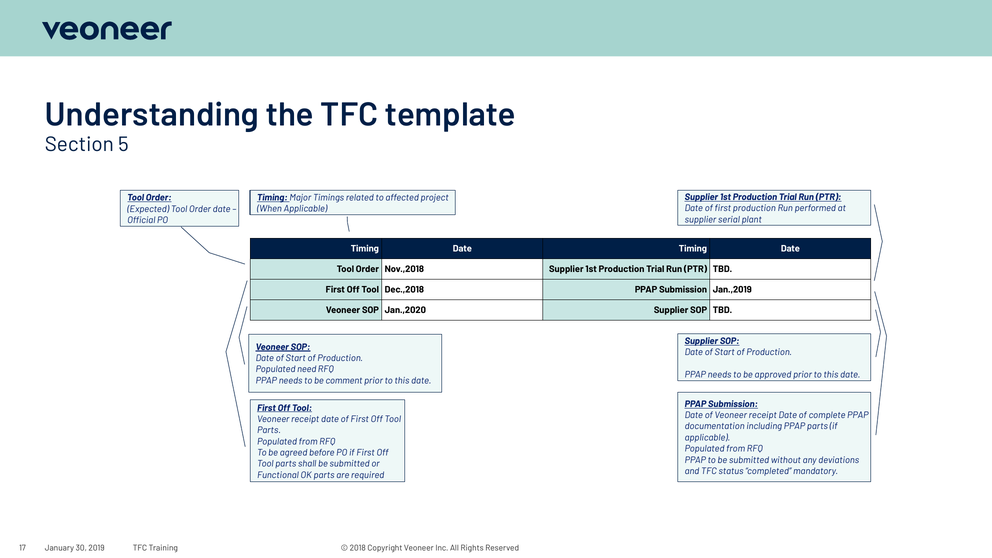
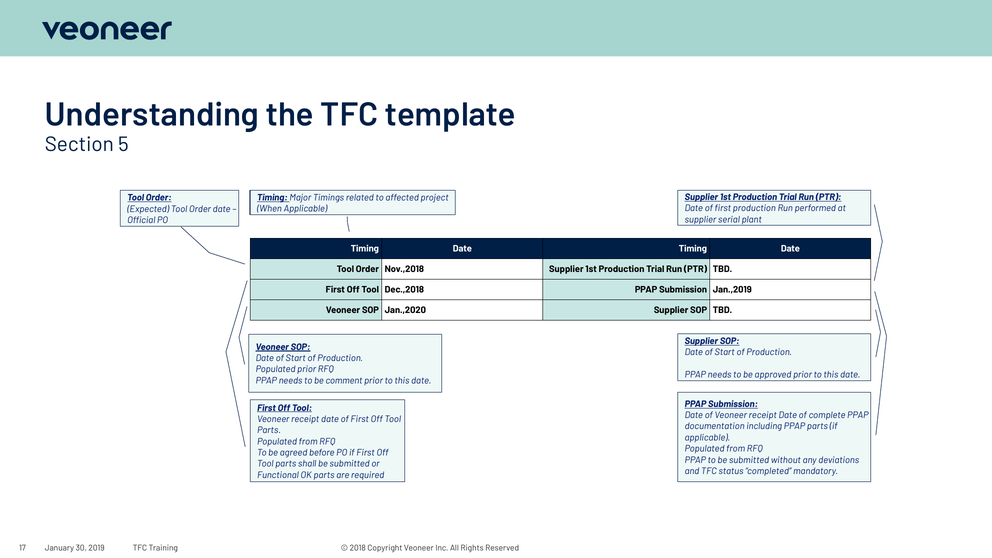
Populated need: need -> prior
